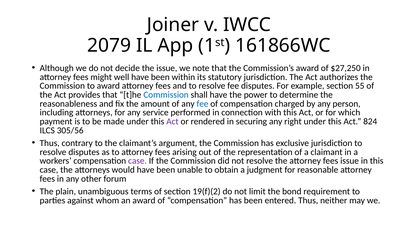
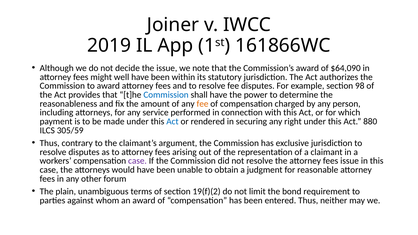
2079: 2079 -> 2019
$27,250: $27,250 -> $64,090
55: 55 -> 98
fee at (203, 104) colour: blue -> orange
Act at (172, 122) colour: purple -> blue
824: 824 -> 880
305/56: 305/56 -> 305/59
